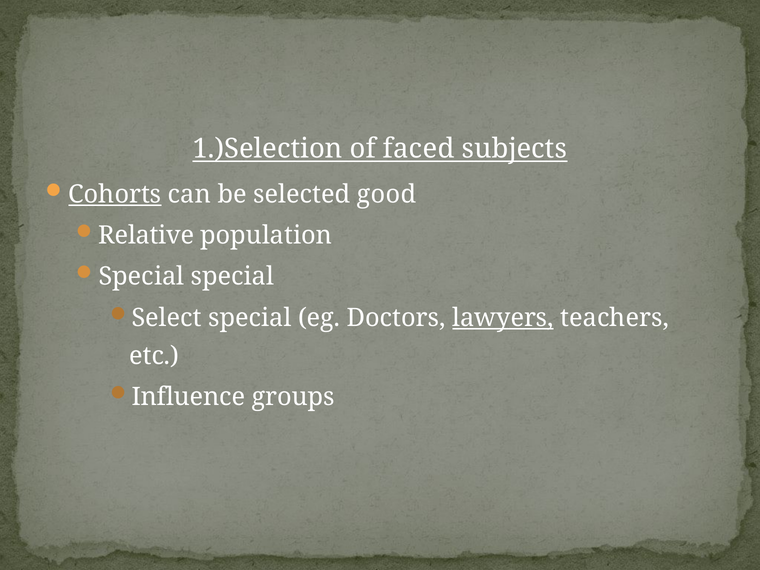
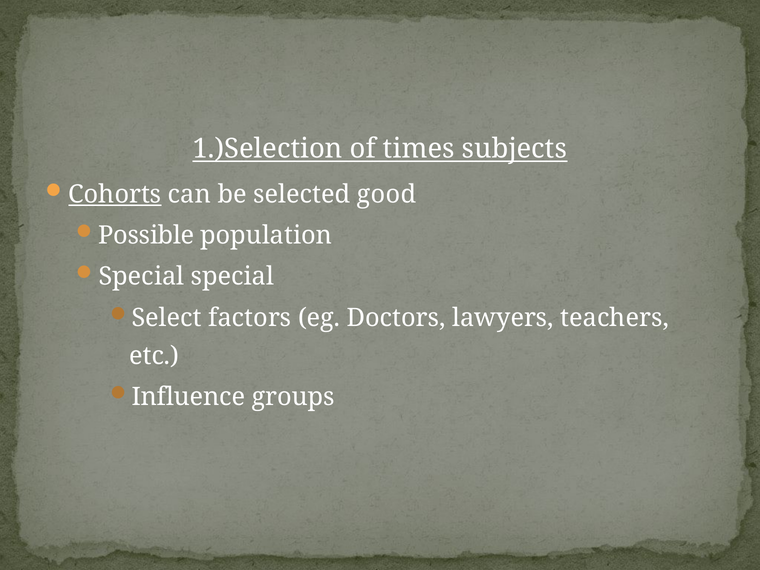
faced: faced -> times
Relative: Relative -> Possible
Select special: special -> factors
lawyers underline: present -> none
